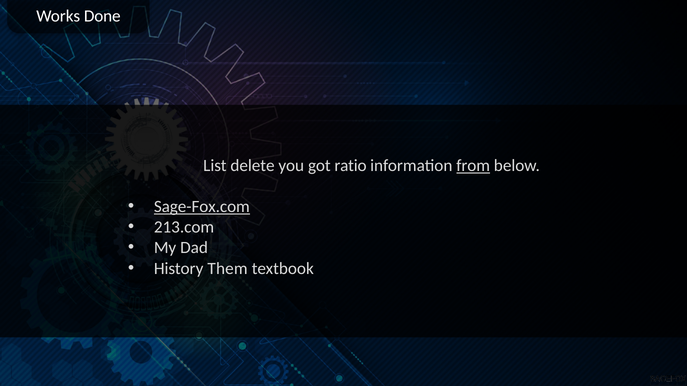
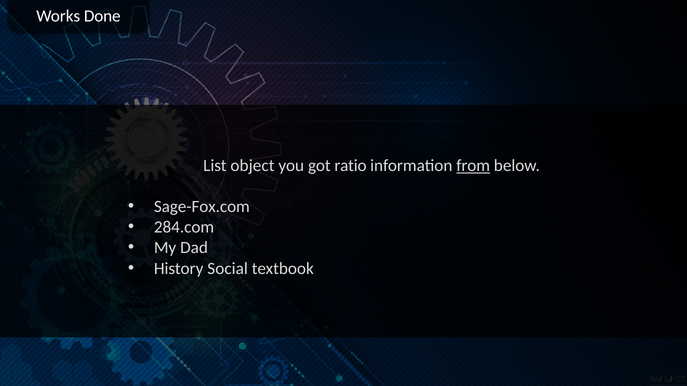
delete: delete -> object
Sage-Fox.com underline: present -> none
213.com: 213.com -> 284.com
Them: Them -> Social
